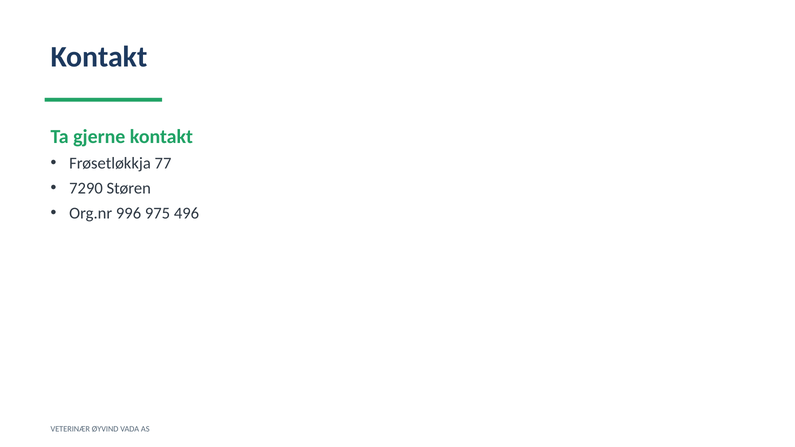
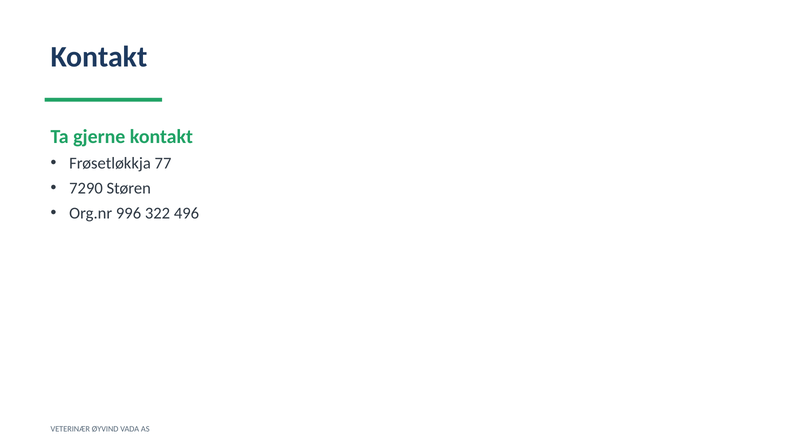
975: 975 -> 322
